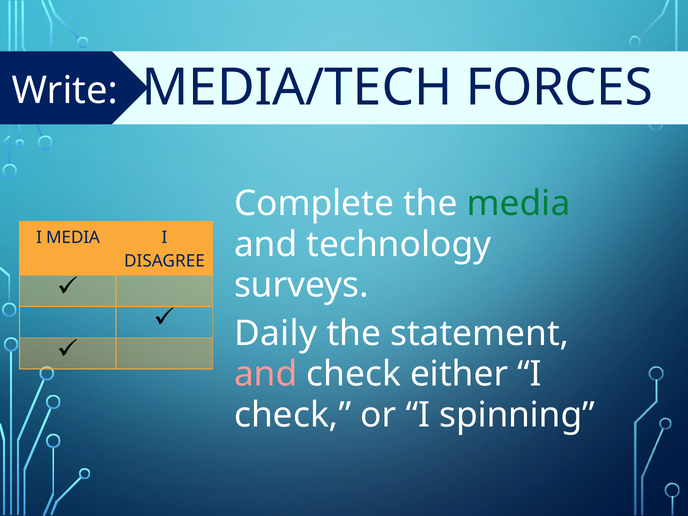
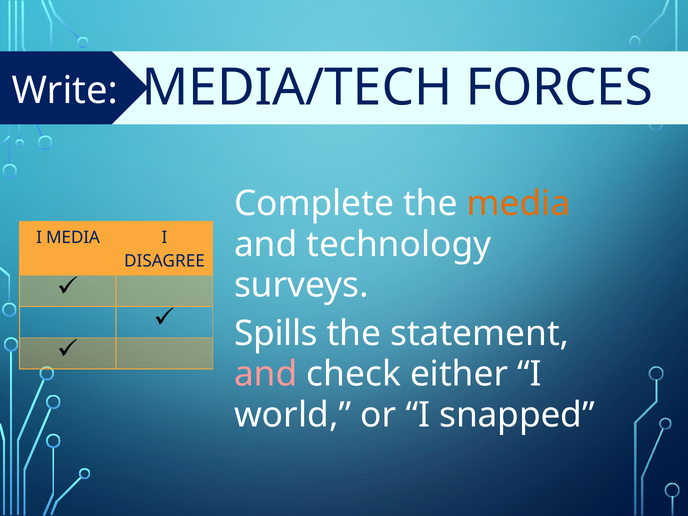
media at (519, 204) colour: green -> orange
Daily: Daily -> Spills
check at (293, 415): check -> world
spinning: spinning -> snapped
